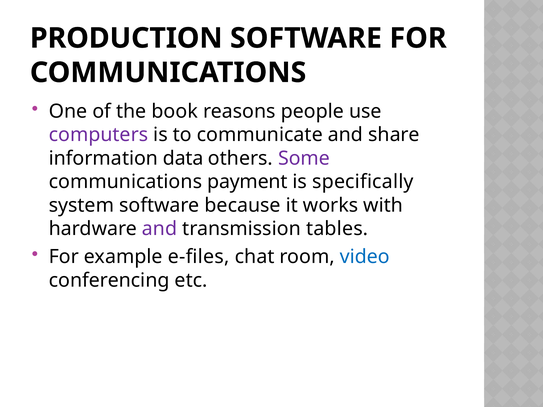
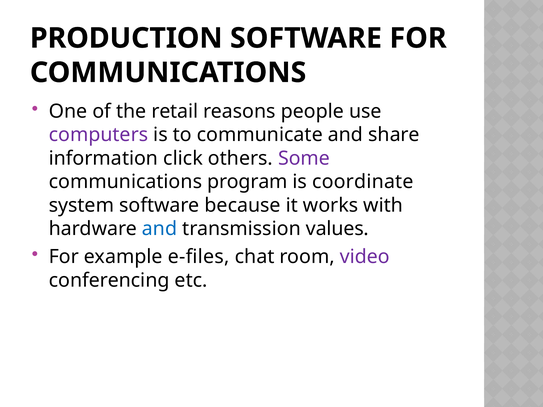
book: book -> retail
data: data -> click
payment: payment -> program
specifically: specifically -> coordinate
and at (160, 229) colour: purple -> blue
tables: tables -> values
video colour: blue -> purple
